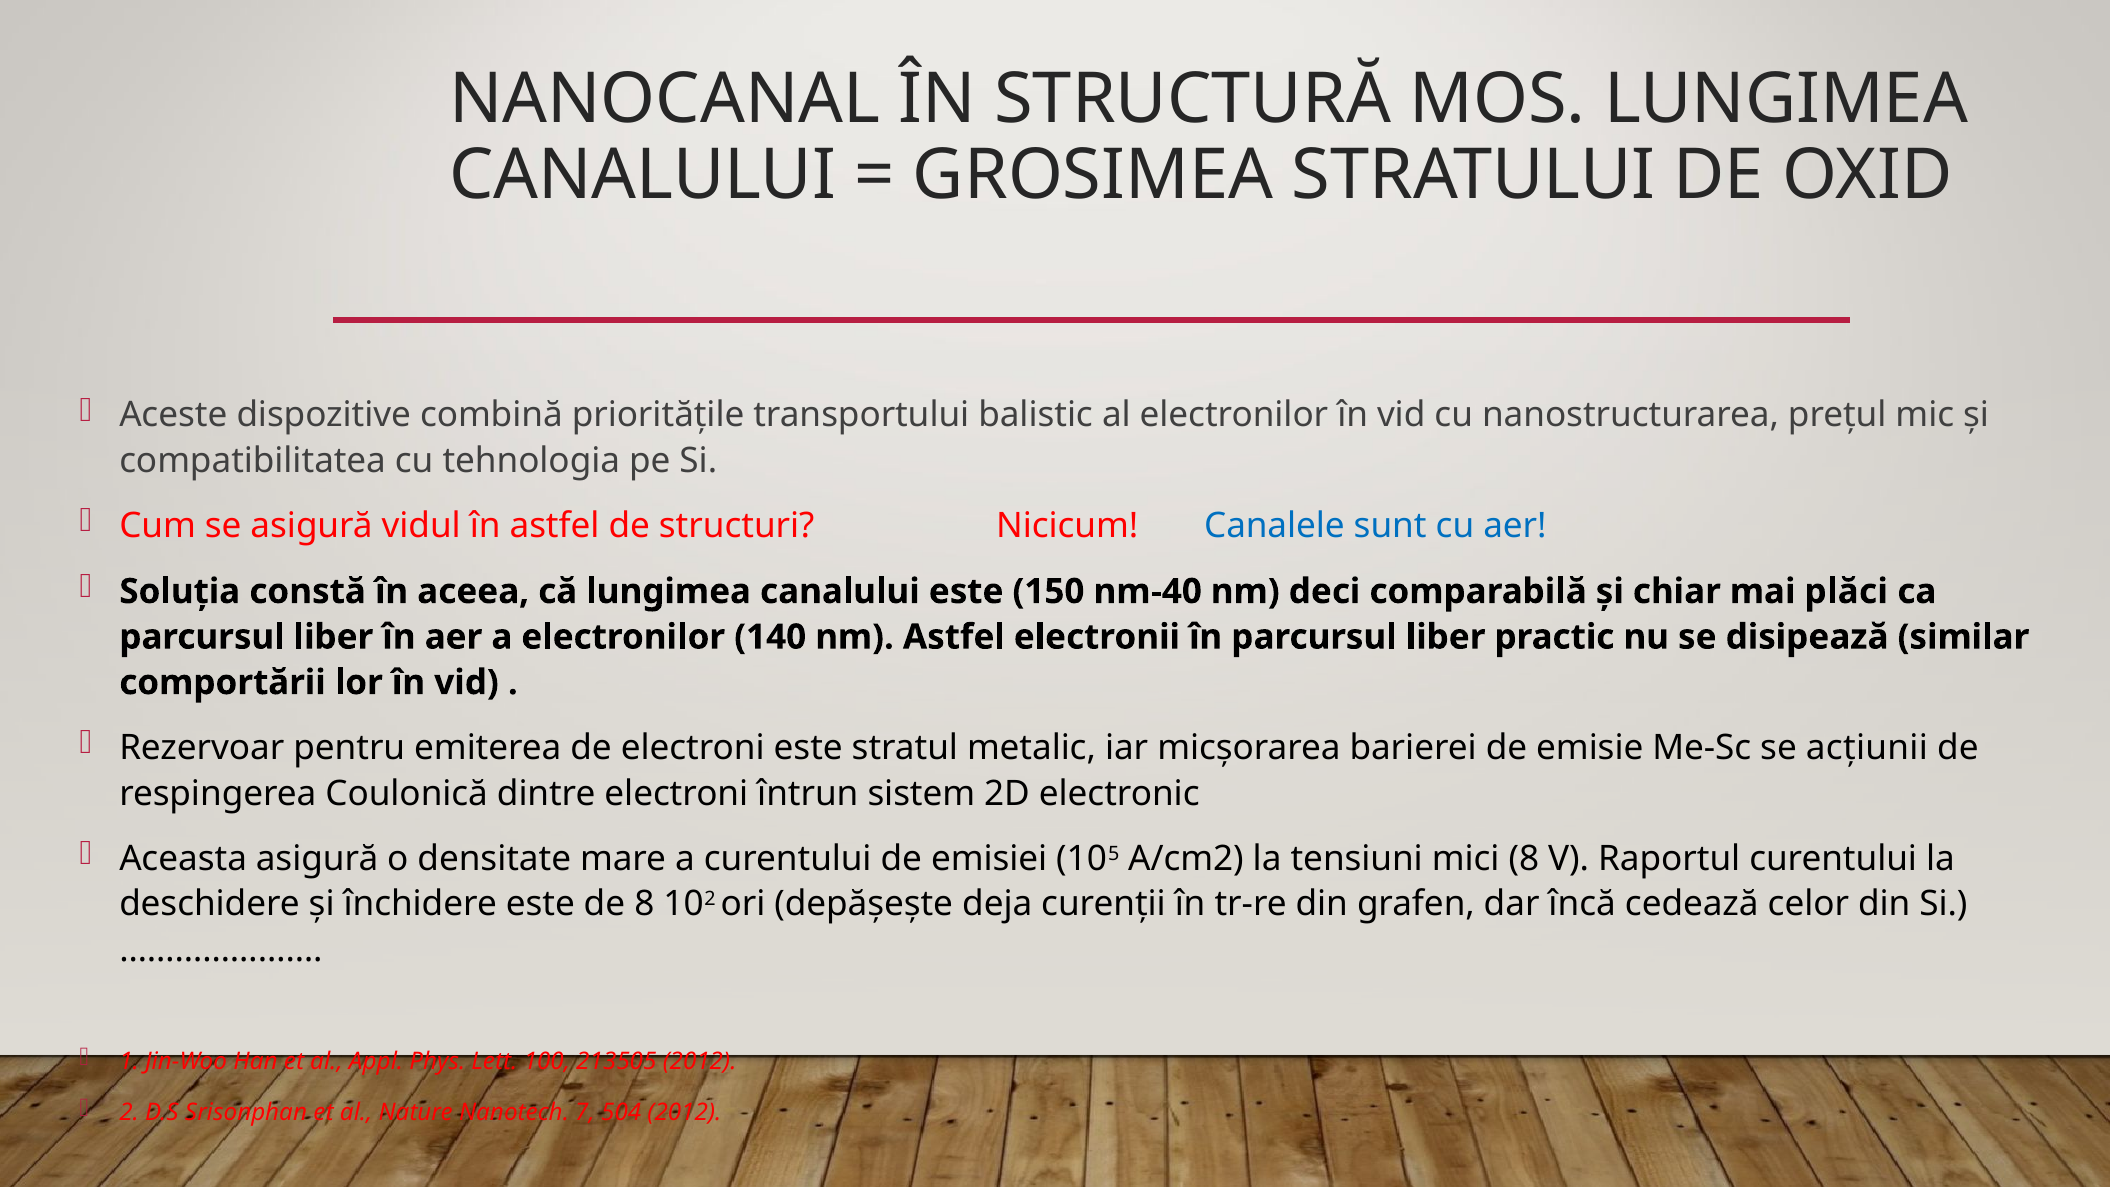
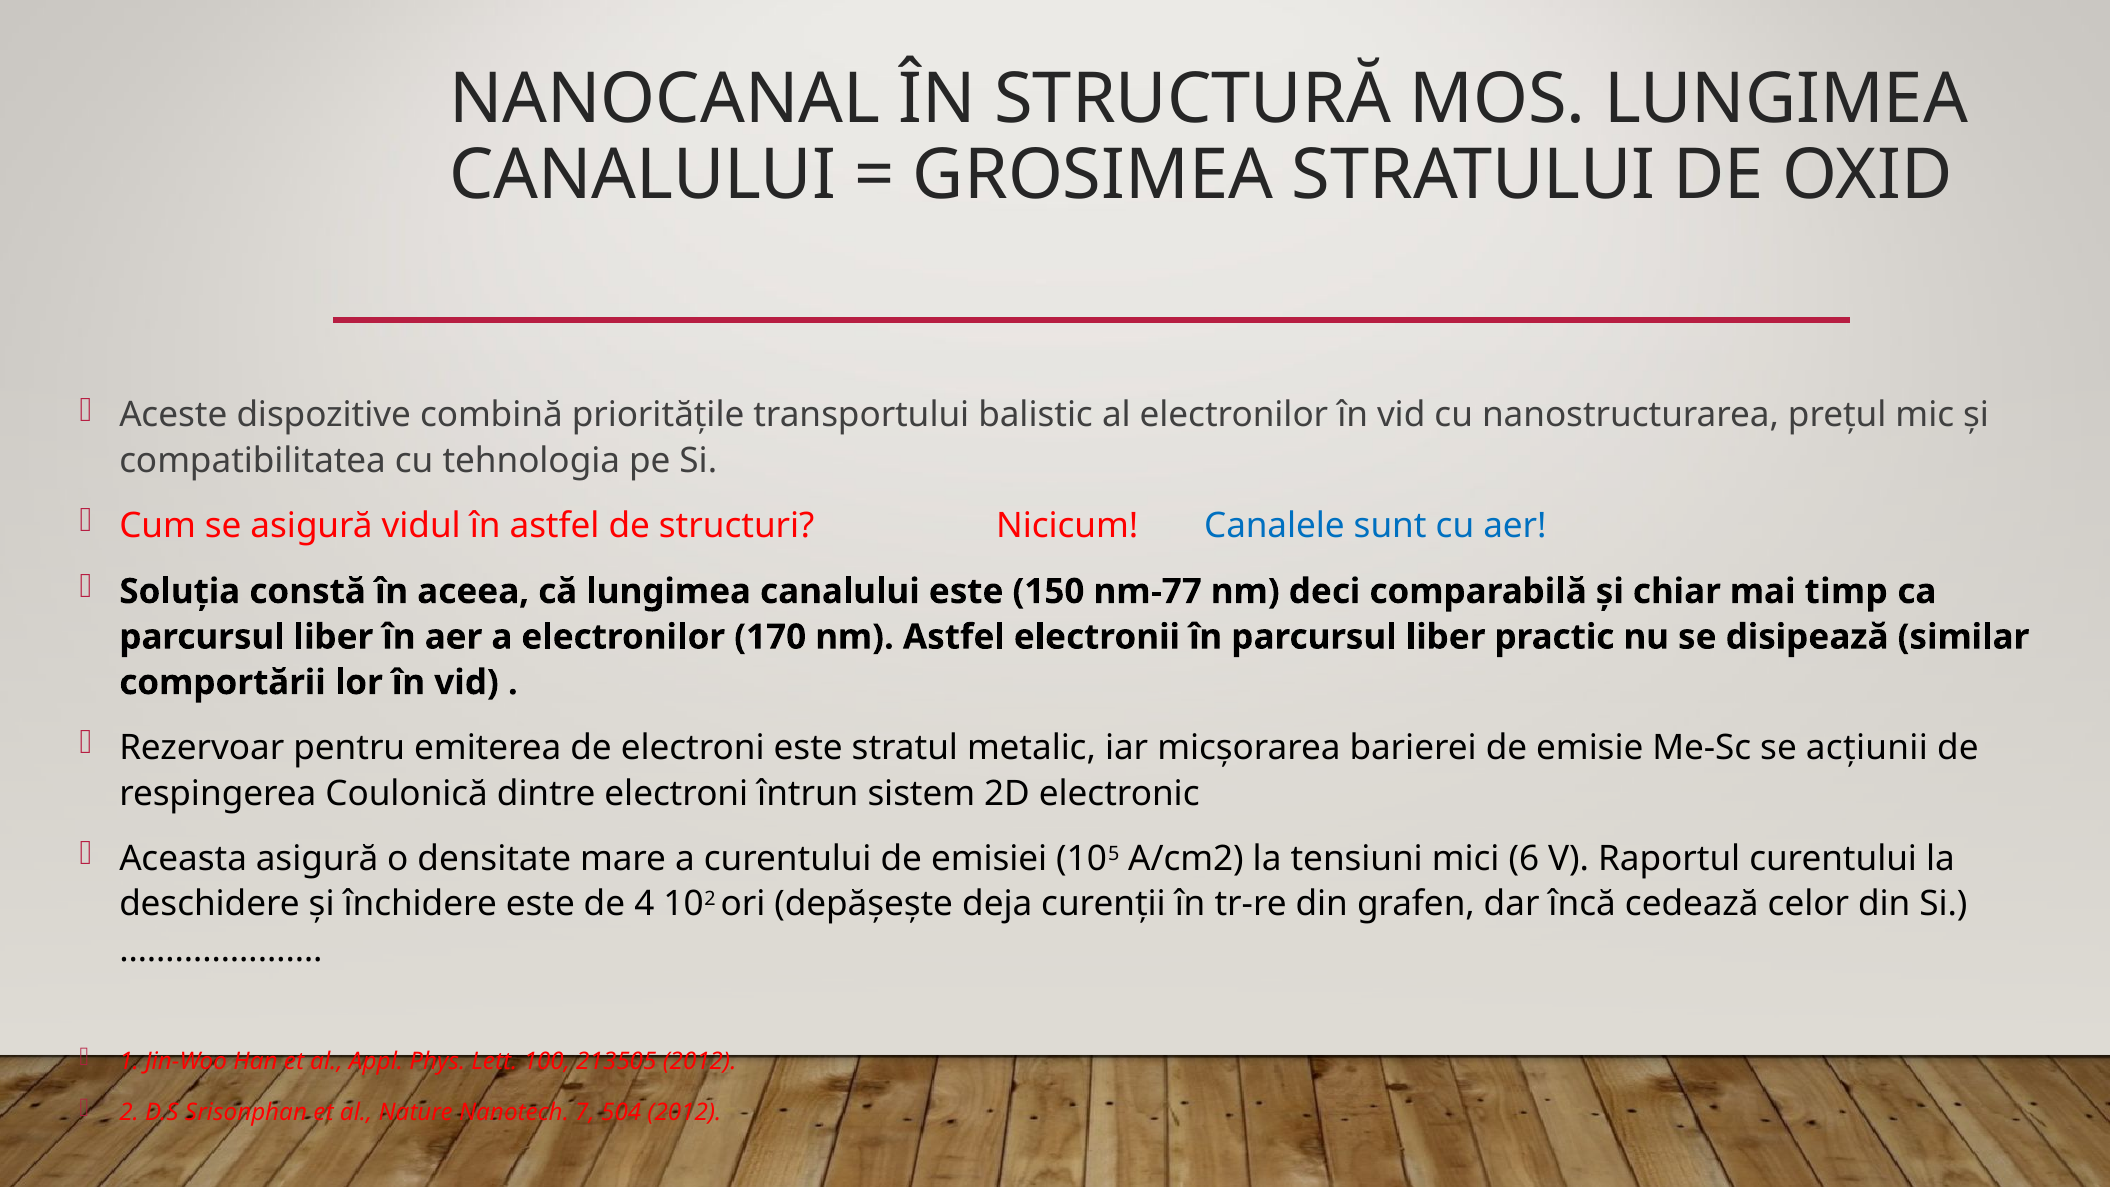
nm-40: nm-40 -> nm-77
plăci: plăci -> timp
140: 140 -> 170
mici 8: 8 -> 6
de 8: 8 -> 4
